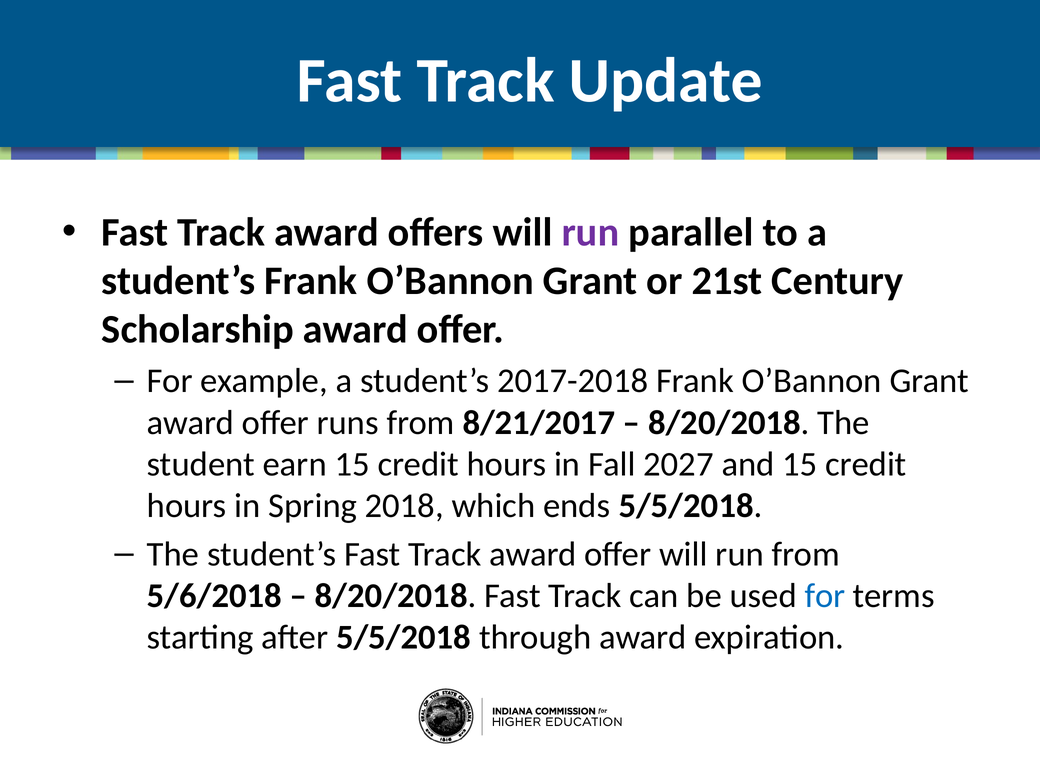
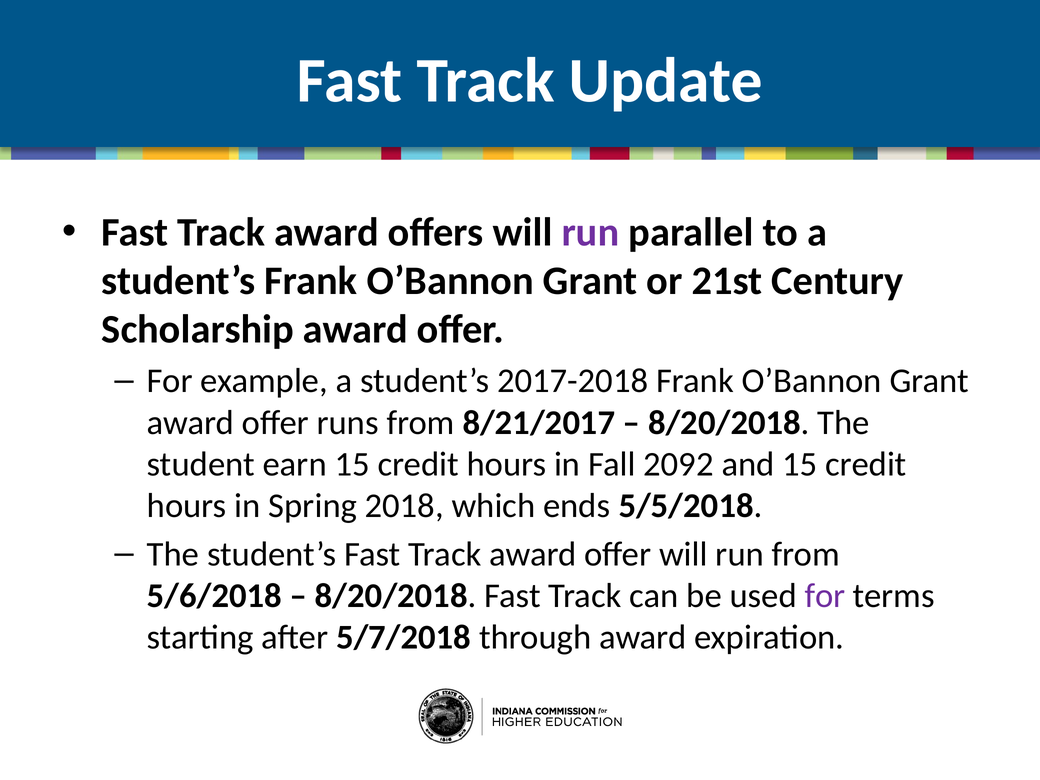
2027: 2027 -> 2092
for at (825, 596) colour: blue -> purple
after 5/5/2018: 5/5/2018 -> 5/7/2018
